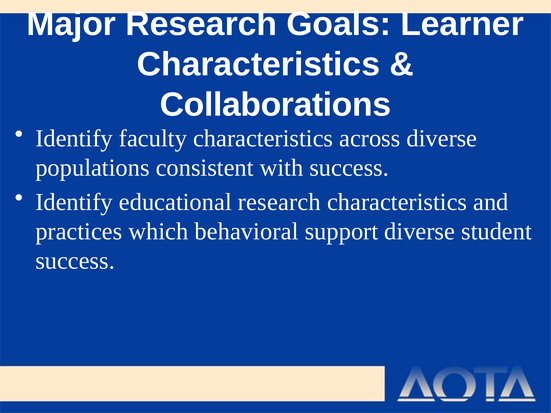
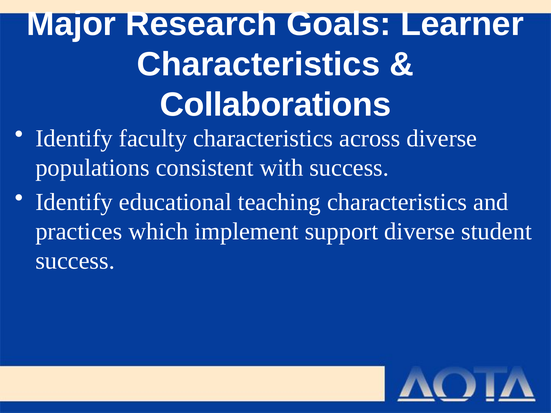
educational research: research -> teaching
behavioral: behavioral -> implement
